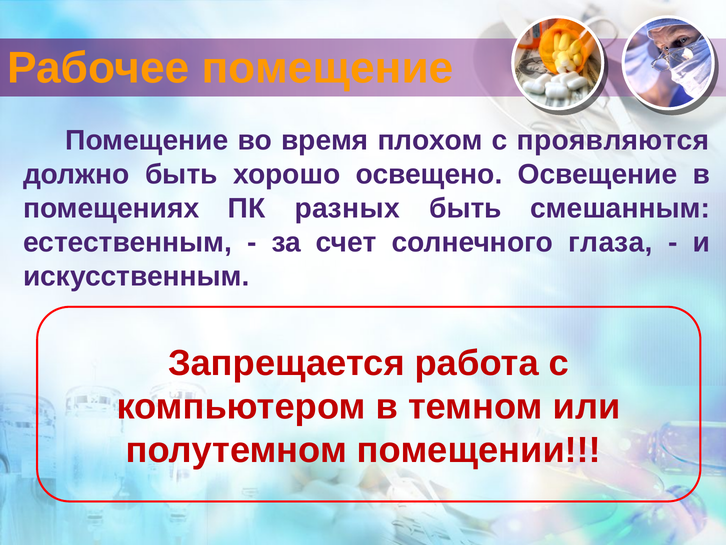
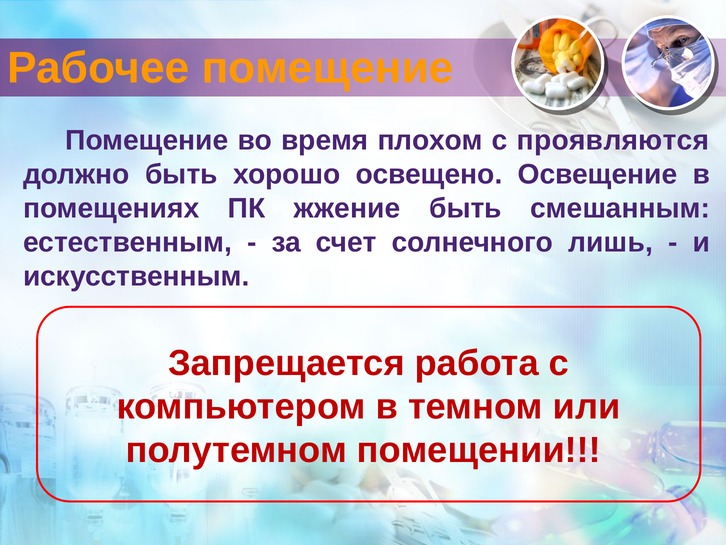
разных: разных -> жжение
глаза: глаза -> лишь
